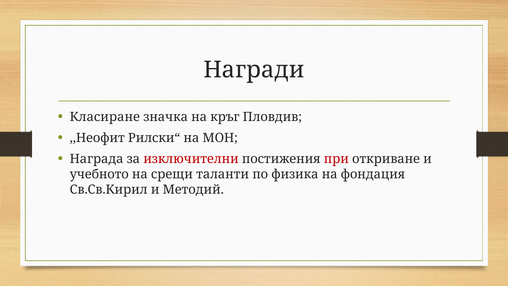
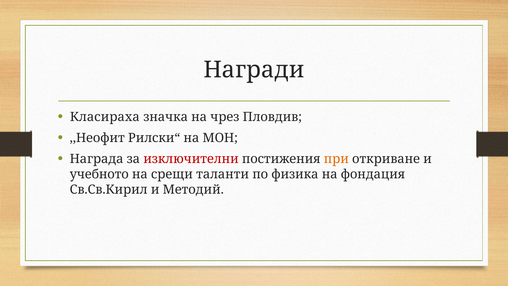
Класиране: Класиране -> Класираха
кръг: кръг -> чрез
при colour: red -> orange
